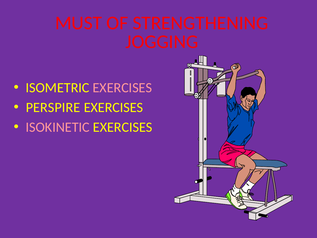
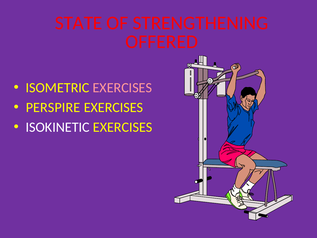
MUST: MUST -> STATE
JOGGING: JOGGING -> OFFERED
ISOKINETIC colour: pink -> white
